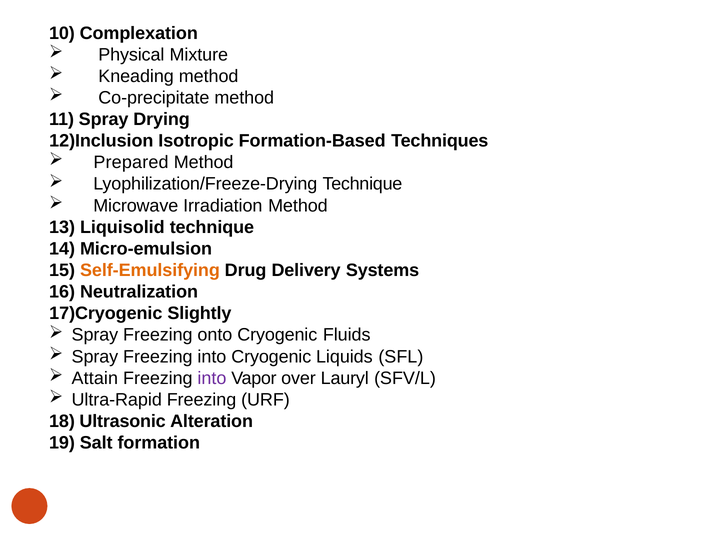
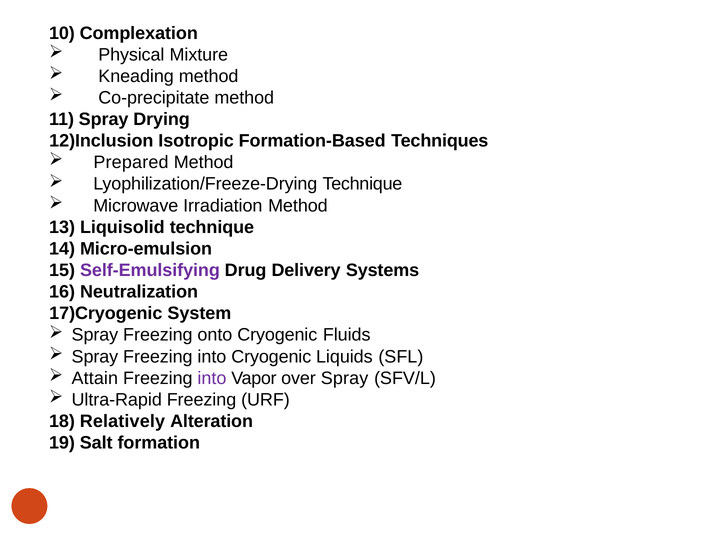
Self-Emulsifying colour: orange -> purple
Slightly: Slightly -> System
over Lauryl: Lauryl -> Spray
Ultrasonic: Ultrasonic -> Relatively
